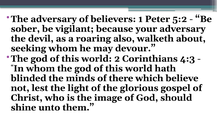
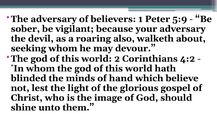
5:2: 5:2 -> 5:9
4:3: 4:3 -> 4:2
there: there -> hand
